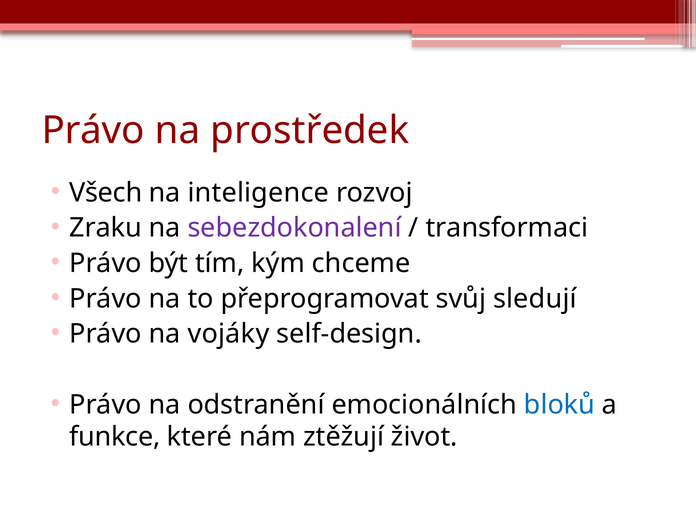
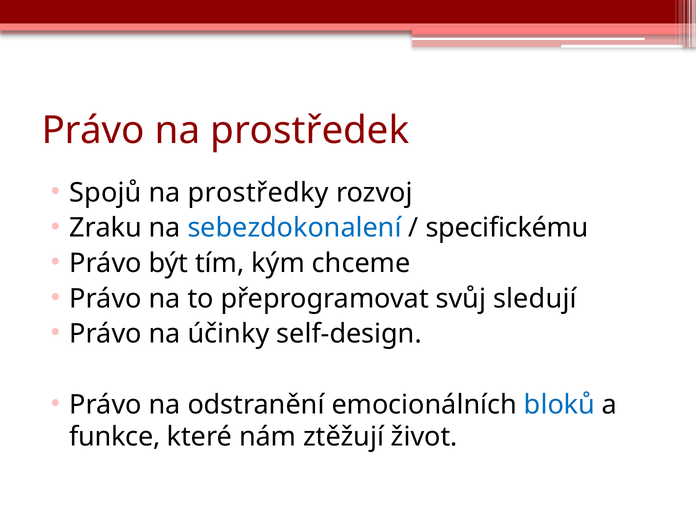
Všech: Všech -> Spojů
inteligence: inteligence -> prostředky
sebezdokonalení colour: purple -> blue
transformaci: transformaci -> specifickému
vojáky: vojáky -> účinky
